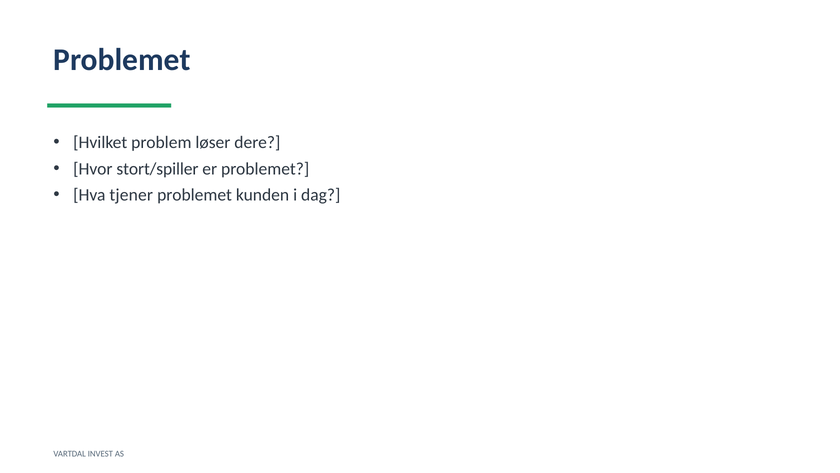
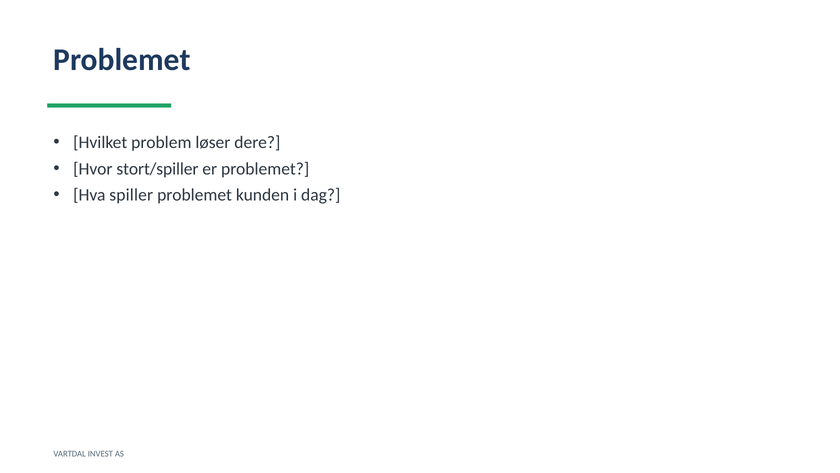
tjener: tjener -> spiller
